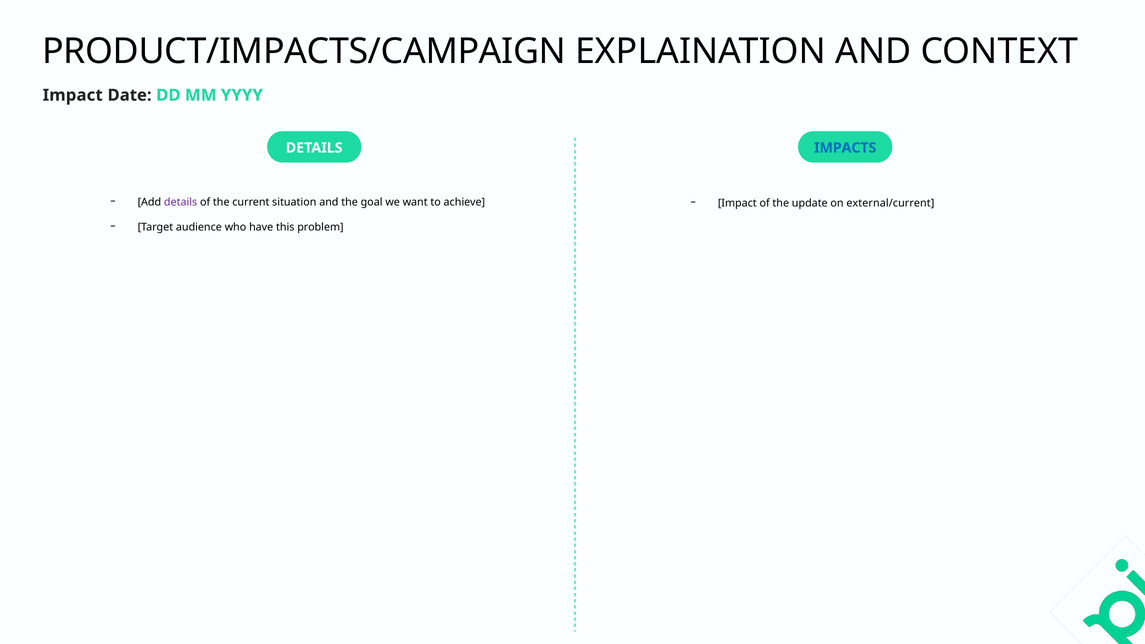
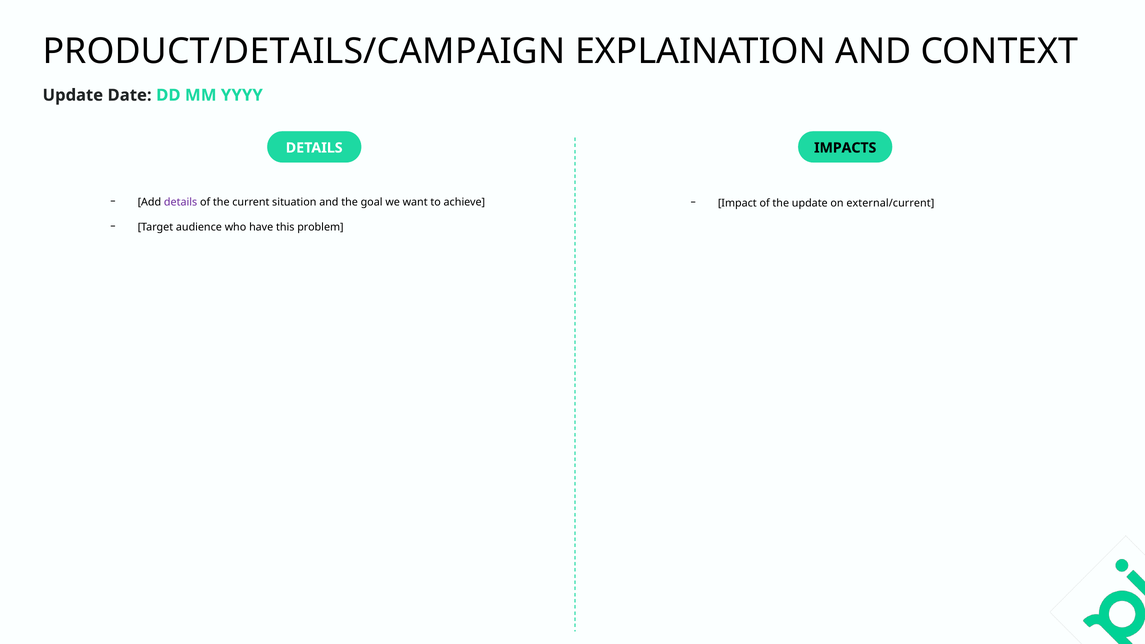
PRODUCT/IMPACTS/CAMPAIGN: PRODUCT/IMPACTS/CAMPAIGN -> PRODUCT/DETAILS/CAMPAIGN
Impact at (73, 95): Impact -> Update
IMPACTS colour: blue -> black
